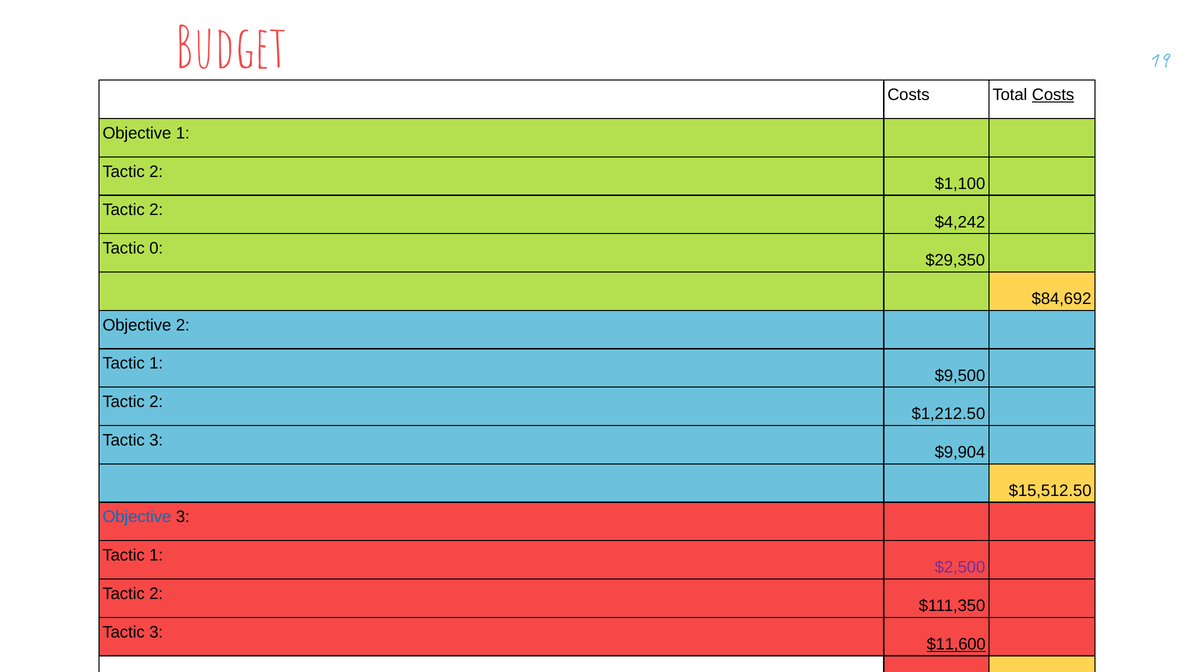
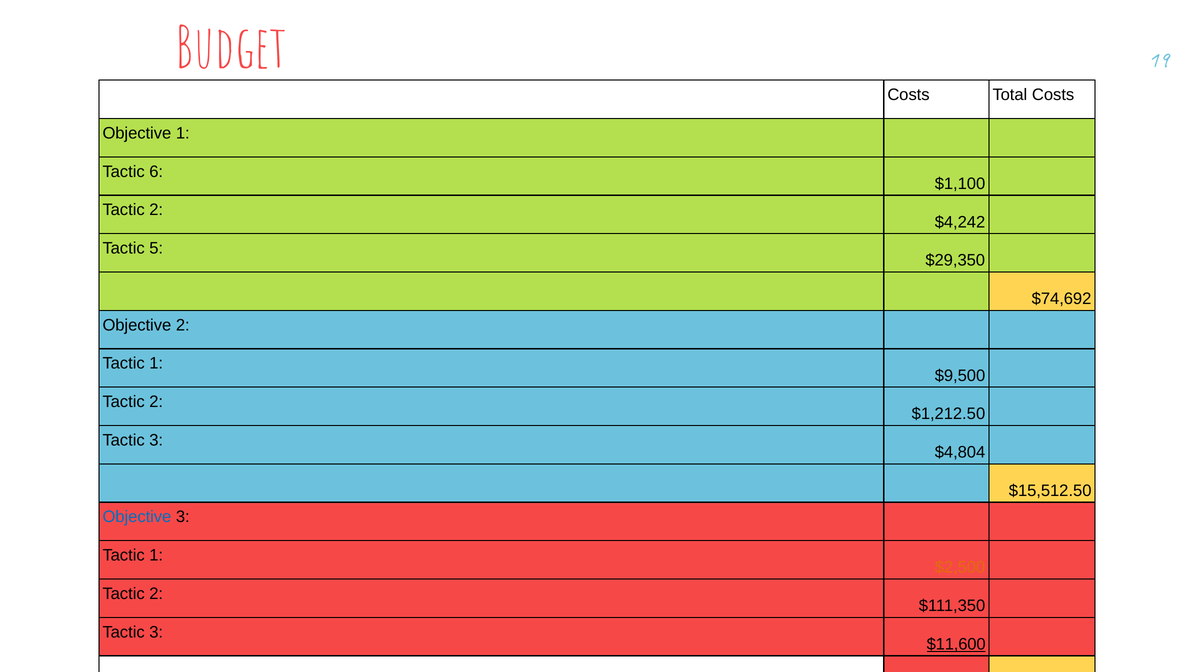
Costs at (1053, 95) underline: present -> none
2 at (156, 171): 2 -> 6
0: 0 -> 5
$84,692: $84,692 -> $74,692
$9,904: $9,904 -> $4,804
$2,500 colour: purple -> orange
